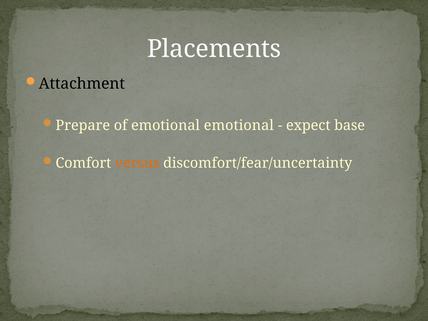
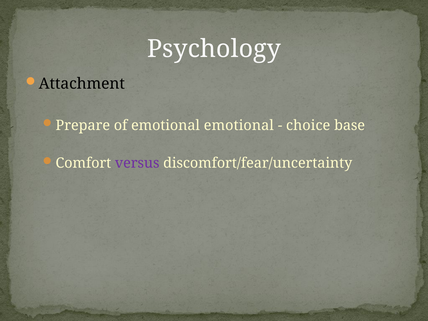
Placements: Placements -> Psychology
expect: expect -> choice
versus colour: orange -> purple
